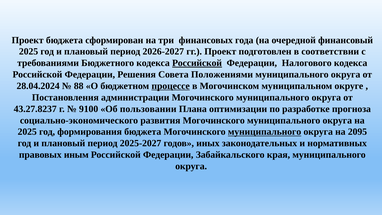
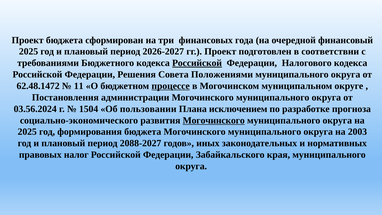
28.04.2024: 28.04.2024 -> 62.48.1472
88: 88 -> 11
43.27.8237: 43.27.8237 -> 03.56.2024
9100: 9100 -> 1504
оптимизации: оптимизации -> исключением
Могочинского at (214, 120) underline: none -> present
муниципального at (265, 132) underline: present -> none
2095: 2095 -> 2003
2025-2027: 2025-2027 -> 2088-2027
иным: иным -> налог
